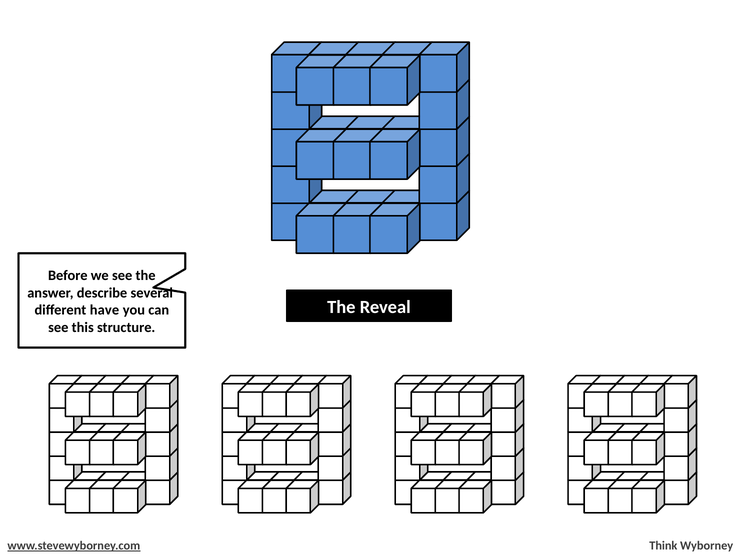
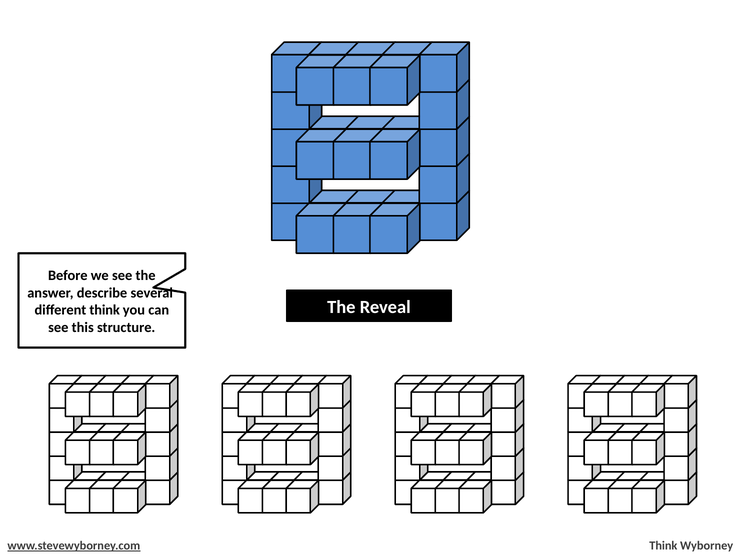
different have: have -> think
